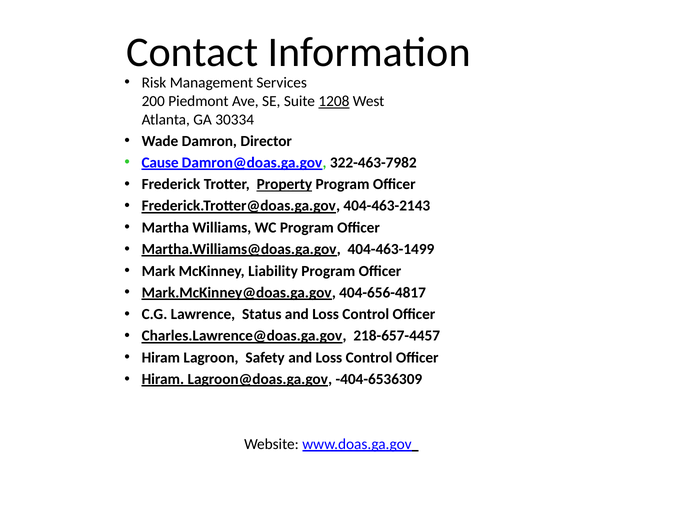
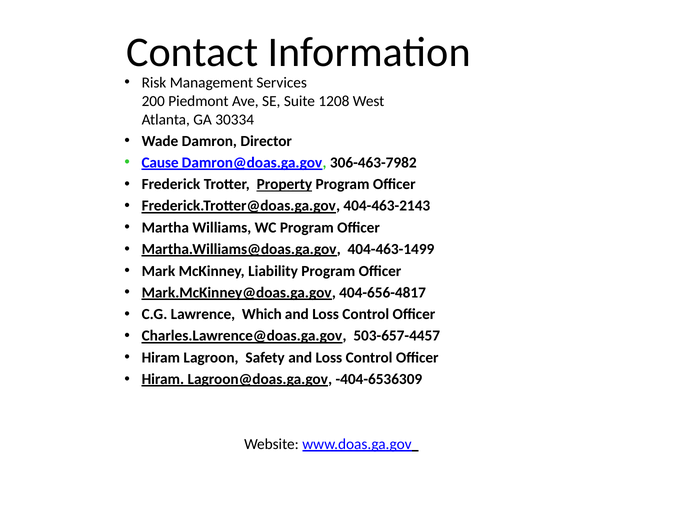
1208 underline: present -> none
322-463-7982: 322-463-7982 -> 306-463-7982
Status: Status -> Which
218-657-4457: 218-657-4457 -> 503-657-4457
